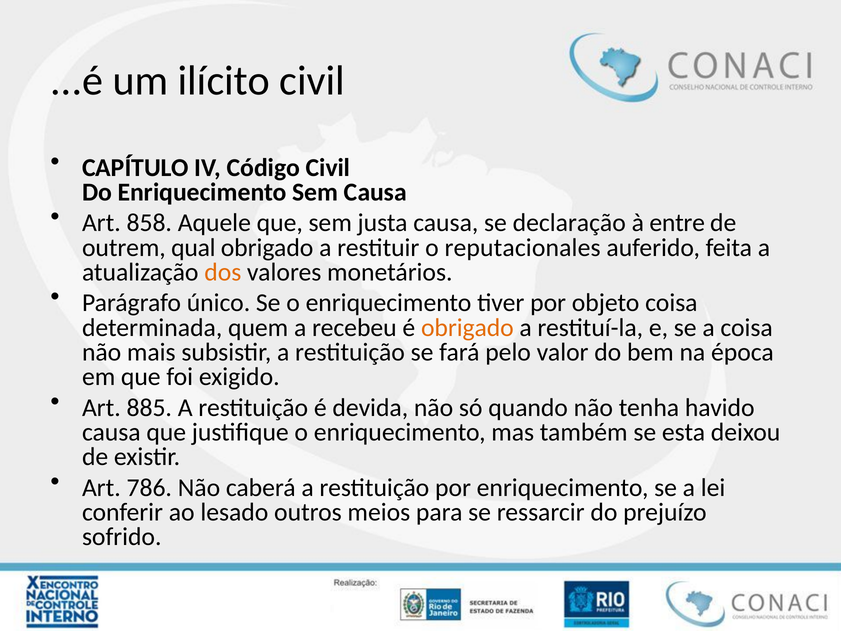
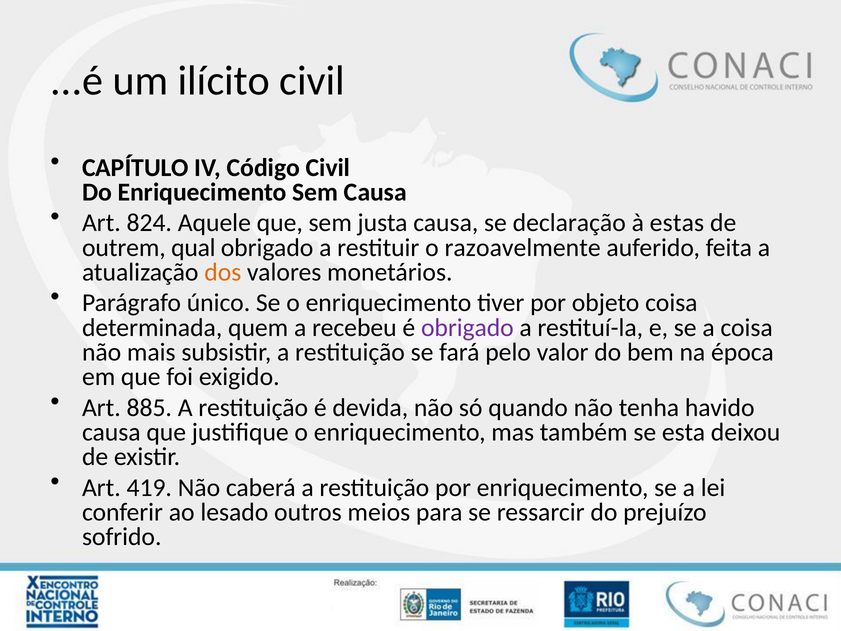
858: 858 -> 824
entre: entre -> estas
reputacionales: reputacionales -> razoavelmente
obrigado at (467, 327) colour: orange -> purple
786: 786 -> 419
